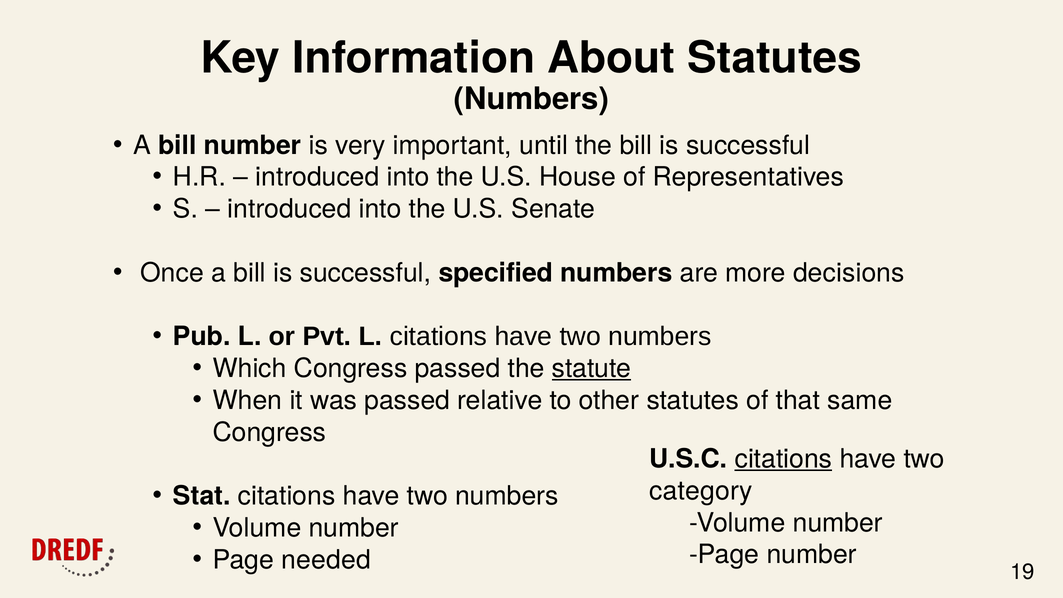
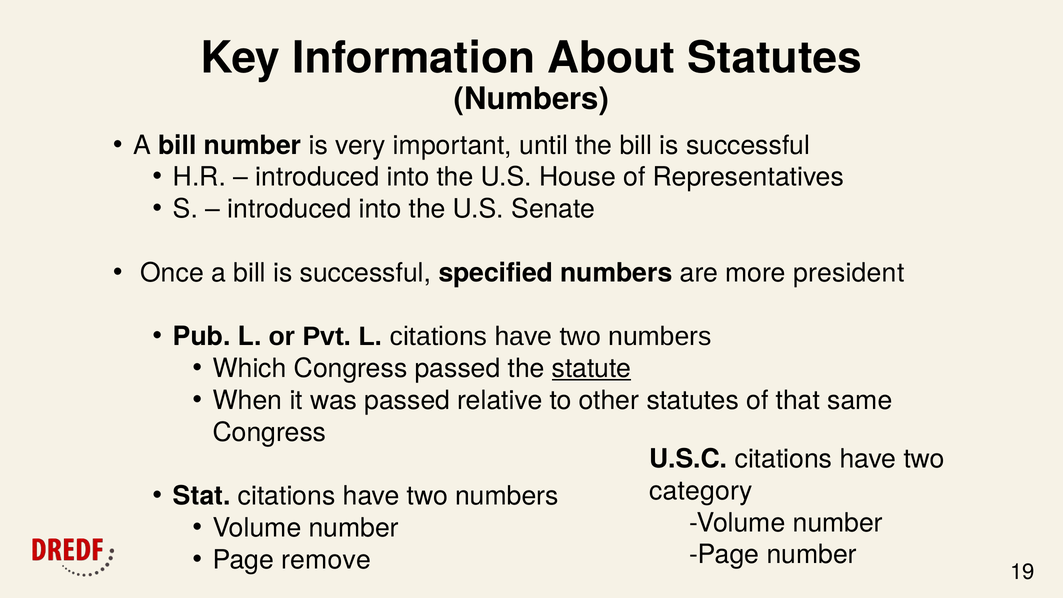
decisions: decisions -> president
citations at (783, 459) underline: present -> none
needed: needed -> remove
